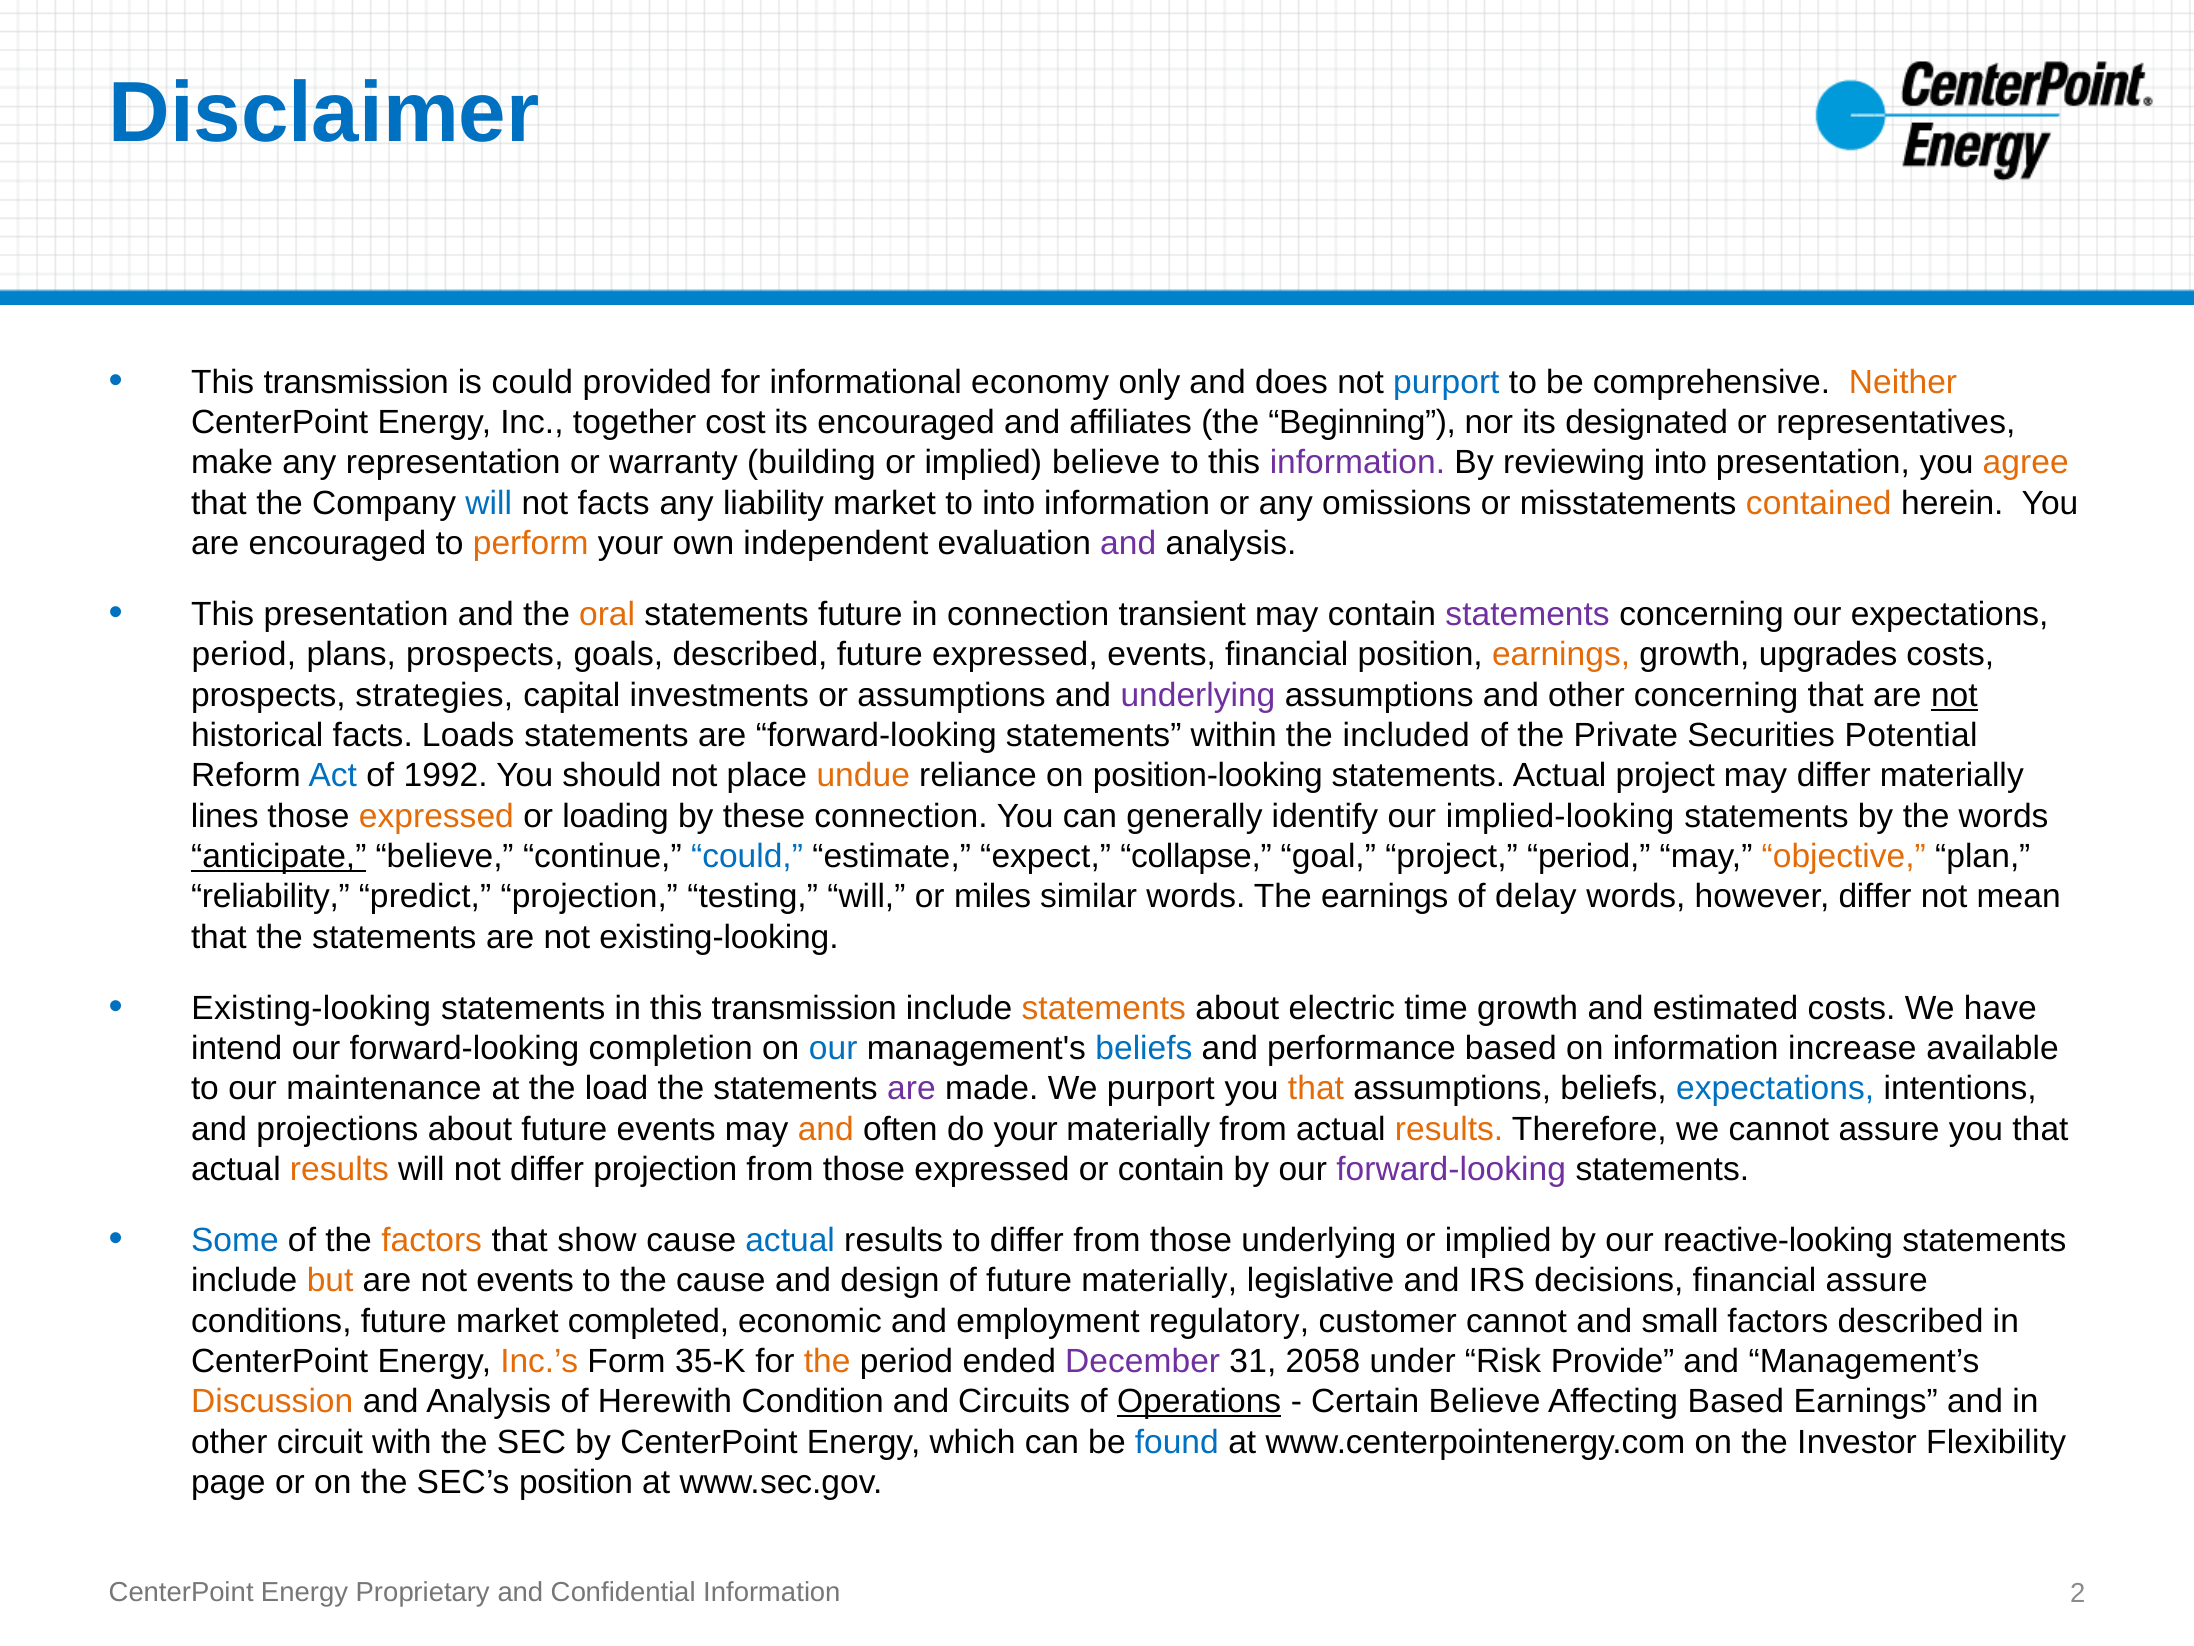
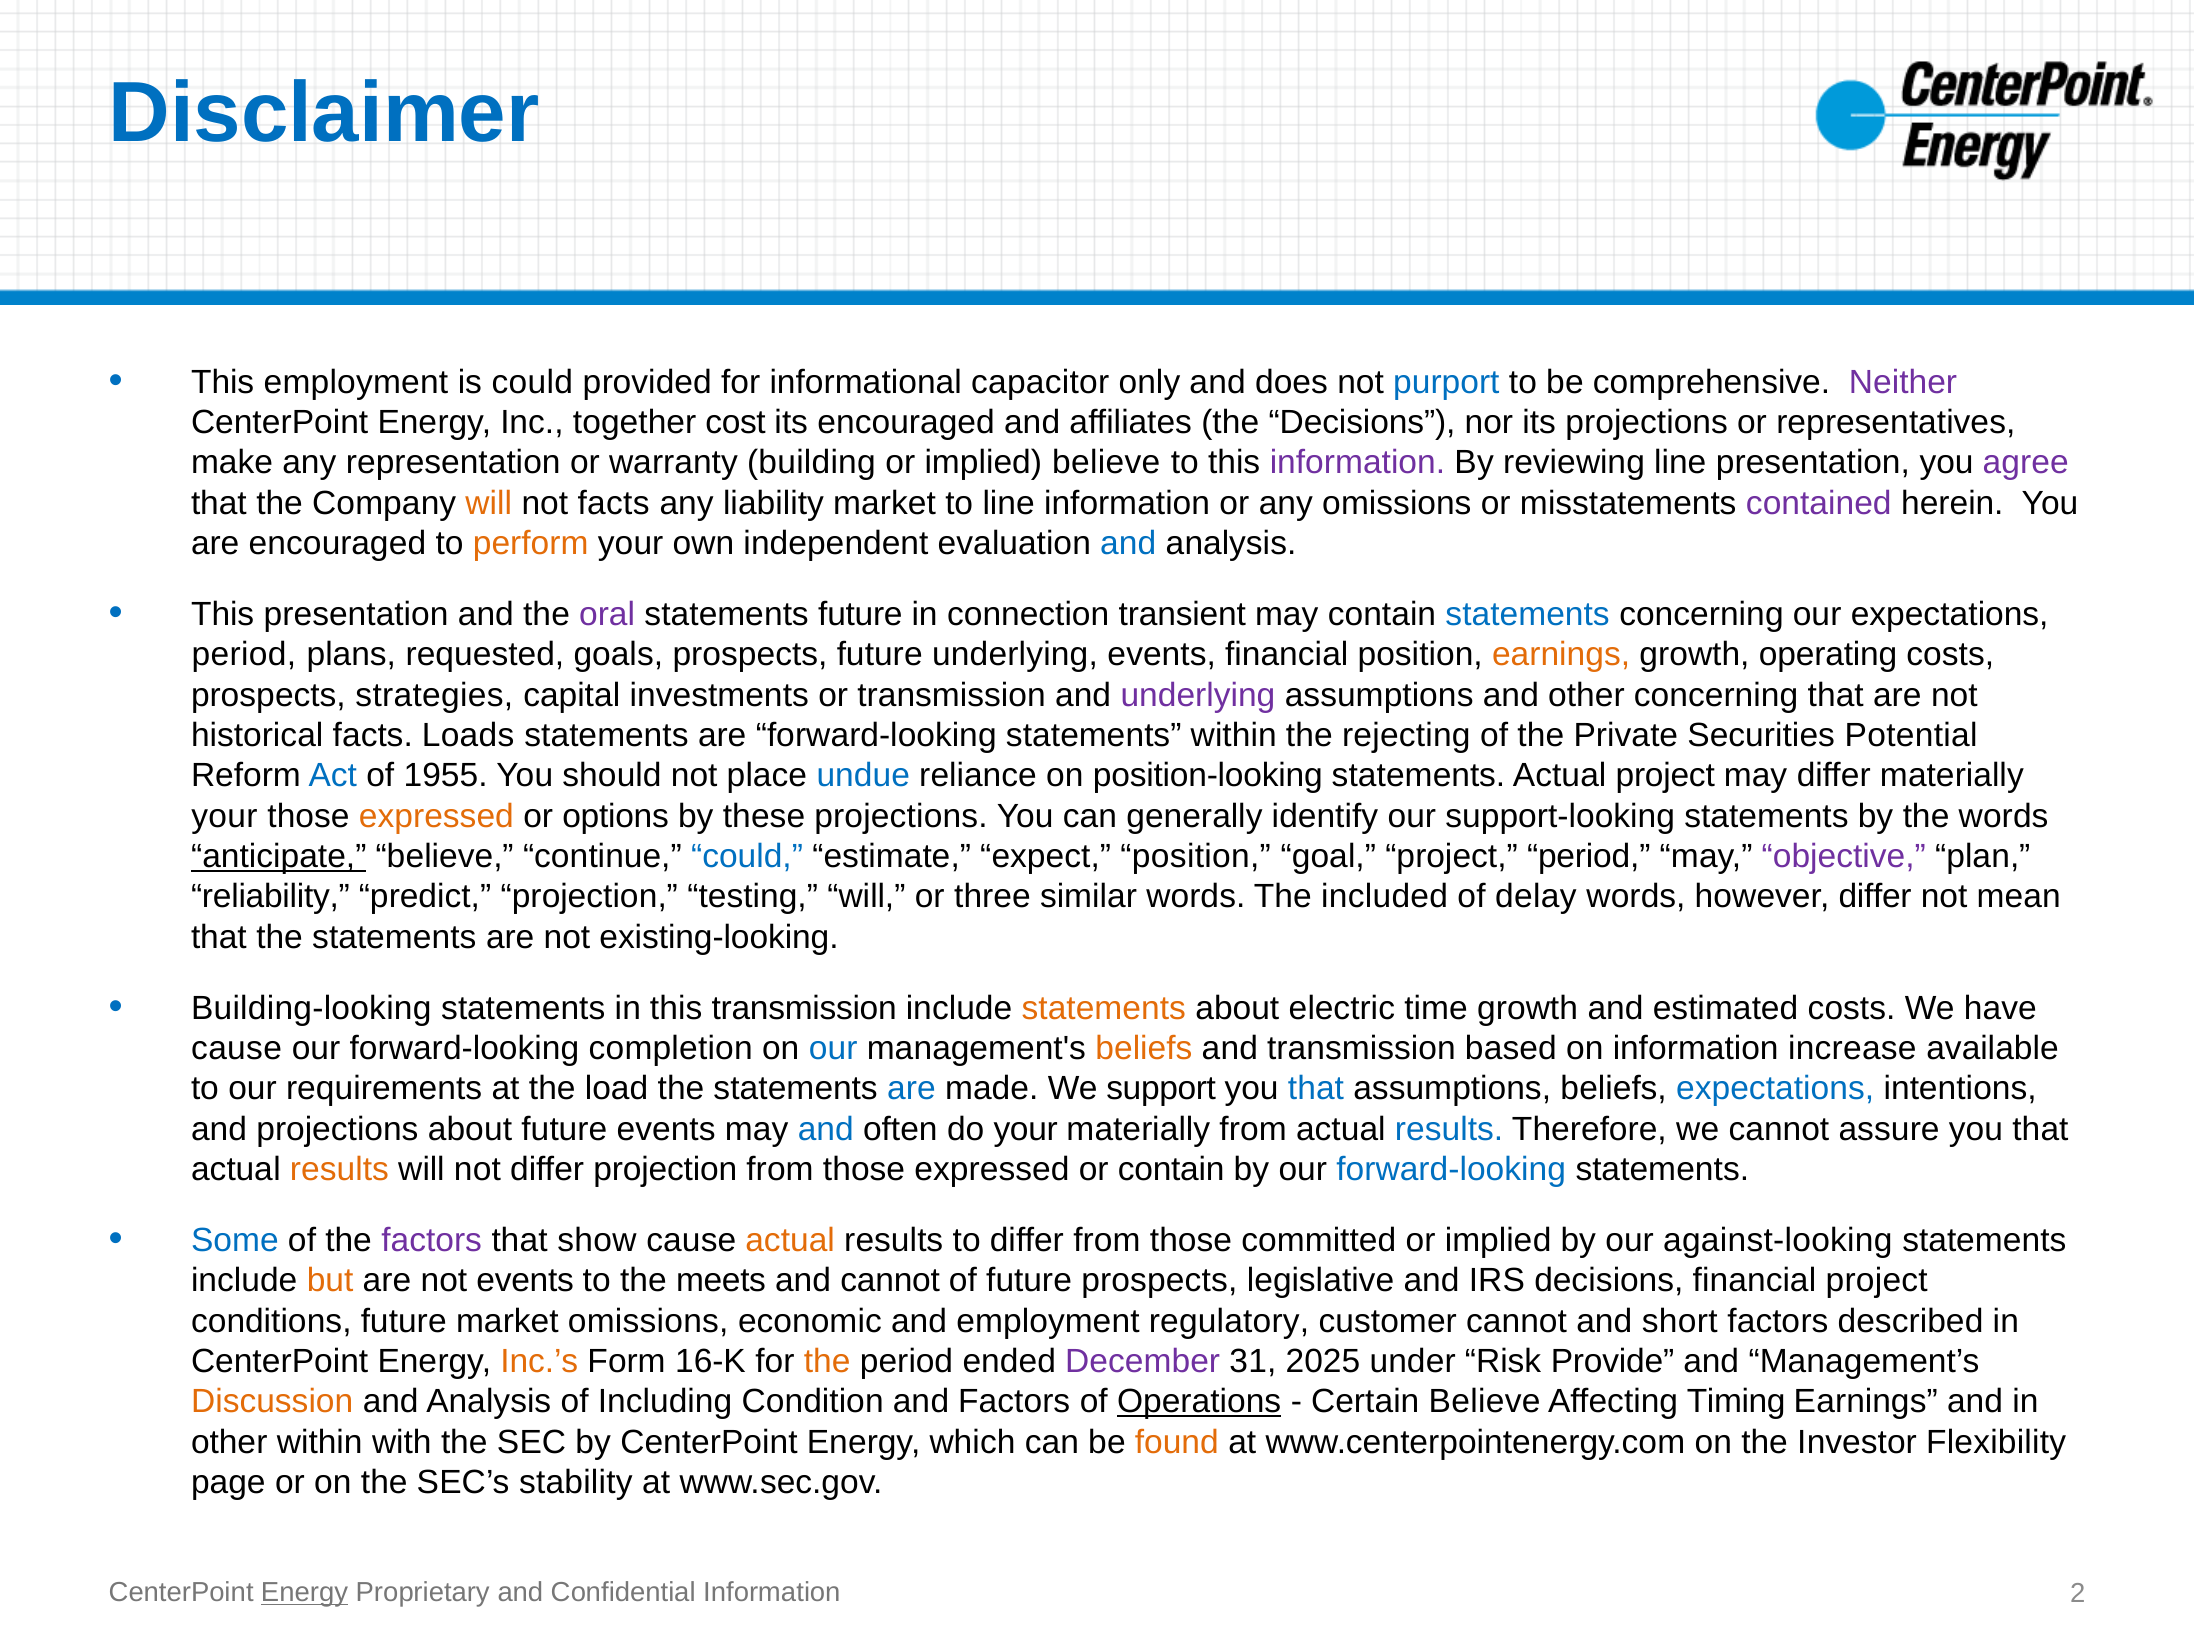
transmission at (356, 382): transmission -> employment
economy: economy -> capacitor
Neither colour: orange -> purple
the Beginning: Beginning -> Decisions
its designated: designated -> projections
reviewing into: into -> line
agree colour: orange -> purple
will at (489, 503) colour: blue -> orange
to into: into -> line
contained colour: orange -> purple
and at (1128, 543) colour: purple -> blue
oral colour: orange -> purple
statements at (1528, 614) colour: purple -> blue
plans prospects: prospects -> requested
goals described: described -> prospects
future expressed: expressed -> underlying
upgrades: upgrades -> operating
or assumptions: assumptions -> transmission
not at (1954, 695) underline: present -> none
included: included -> rejecting
1992: 1992 -> 1955
undue colour: orange -> blue
lines at (225, 816): lines -> your
loading: loading -> options
these connection: connection -> projections
implied-looking: implied-looking -> support-looking
expect collapse: collapse -> position
objective colour: orange -> purple
miles: miles -> three
The earnings: earnings -> included
Existing-looking at (311, 1008): Existing-looking -> Building-looking
intend at (237, 1048): intend -> cause
beliefs at (1144, 1048) colour: blue -> orange
and performance: performance -> transmission
maintenance: maintenance -> requirements
are at (911, 1088) colour: purple -> blue
We purport: purport -> support
that at (1316, 1088) colour: orange -> blue
and at (826, 1129) colour: orange -> blue
results at (1449, 1129) colour: orange -> blue
forward-looking at (1451, 1169) colour: purple -> blue
factors at (432, 1240) colour: orange -> purple
actual at (790, 1240) colour: blue -> orange
those underlying: underlying -> committed
reactive-looking: reactive-looking -> against-looking
the cause: cause -> meets
and design: design -> cannot
future materially: materially -> prospects
financial assure: assure -> project
market completed: completed -> omissions
small: small -> short
35-K: 35-K -> 16-K
2058: 2058 -> 2025
Herewith: Herewith -> Including
and Circuits: Circuits -> Factors
Affecting Based: Based -> Timing
other circuit: circuit -> within
found colour: blue -> orange
SEC’s position: position -> stability
Energy at (305, 1592) underline: none -> present
